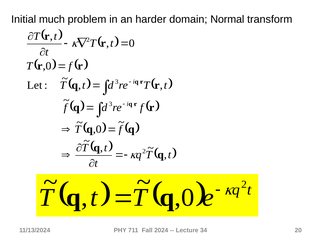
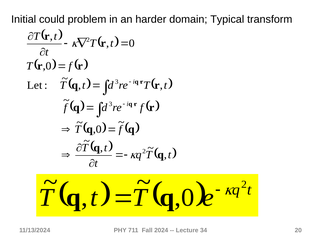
much: much -> could
Normal: Normal -> Typical
